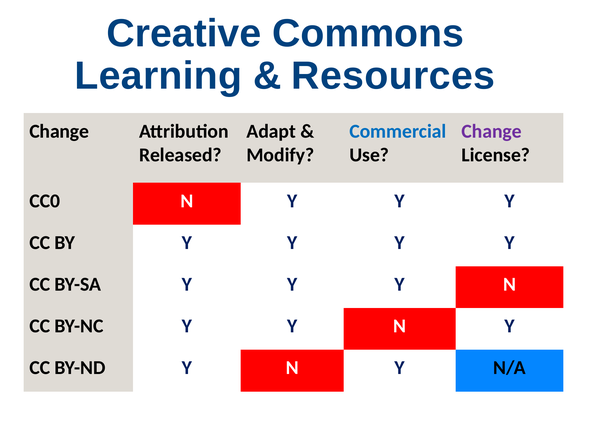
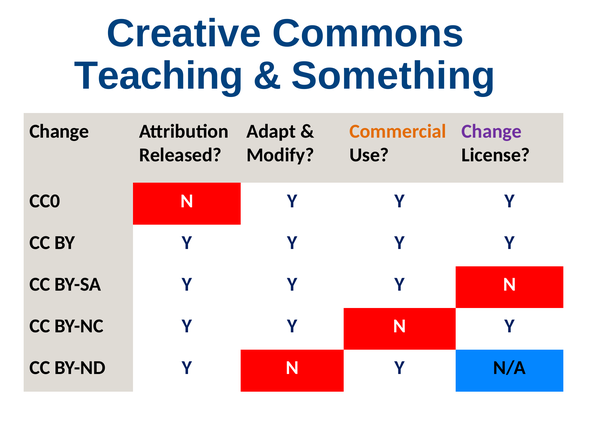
Learning: Learning -> Teaching
Resources: Resources -> Something
Commercial colour: blue -> orange
